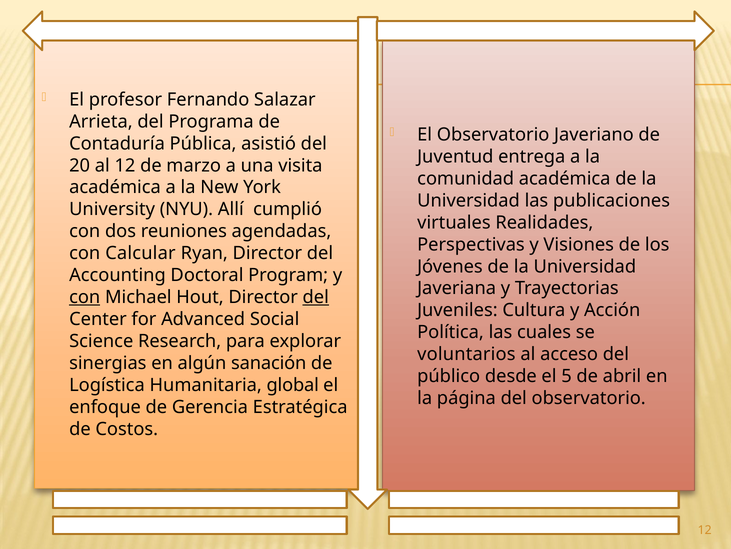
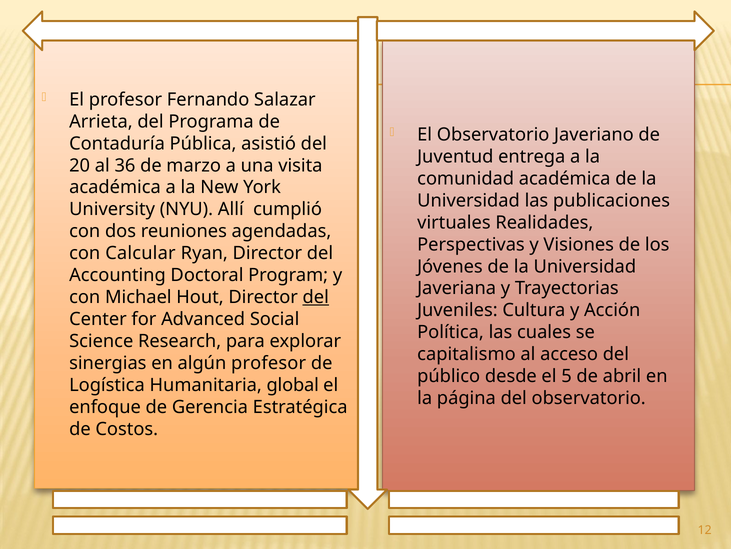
al 12: 12 -> 36
con at (85, 297) underline: present -> none
voluntarios: voluntarios -> capitalismo
algún sanación: sanación -> profesor
